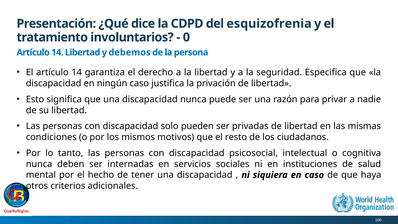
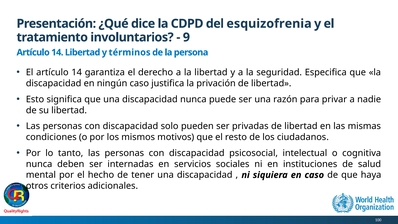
0: 0 -> 9
debemos: debemos -> términos
